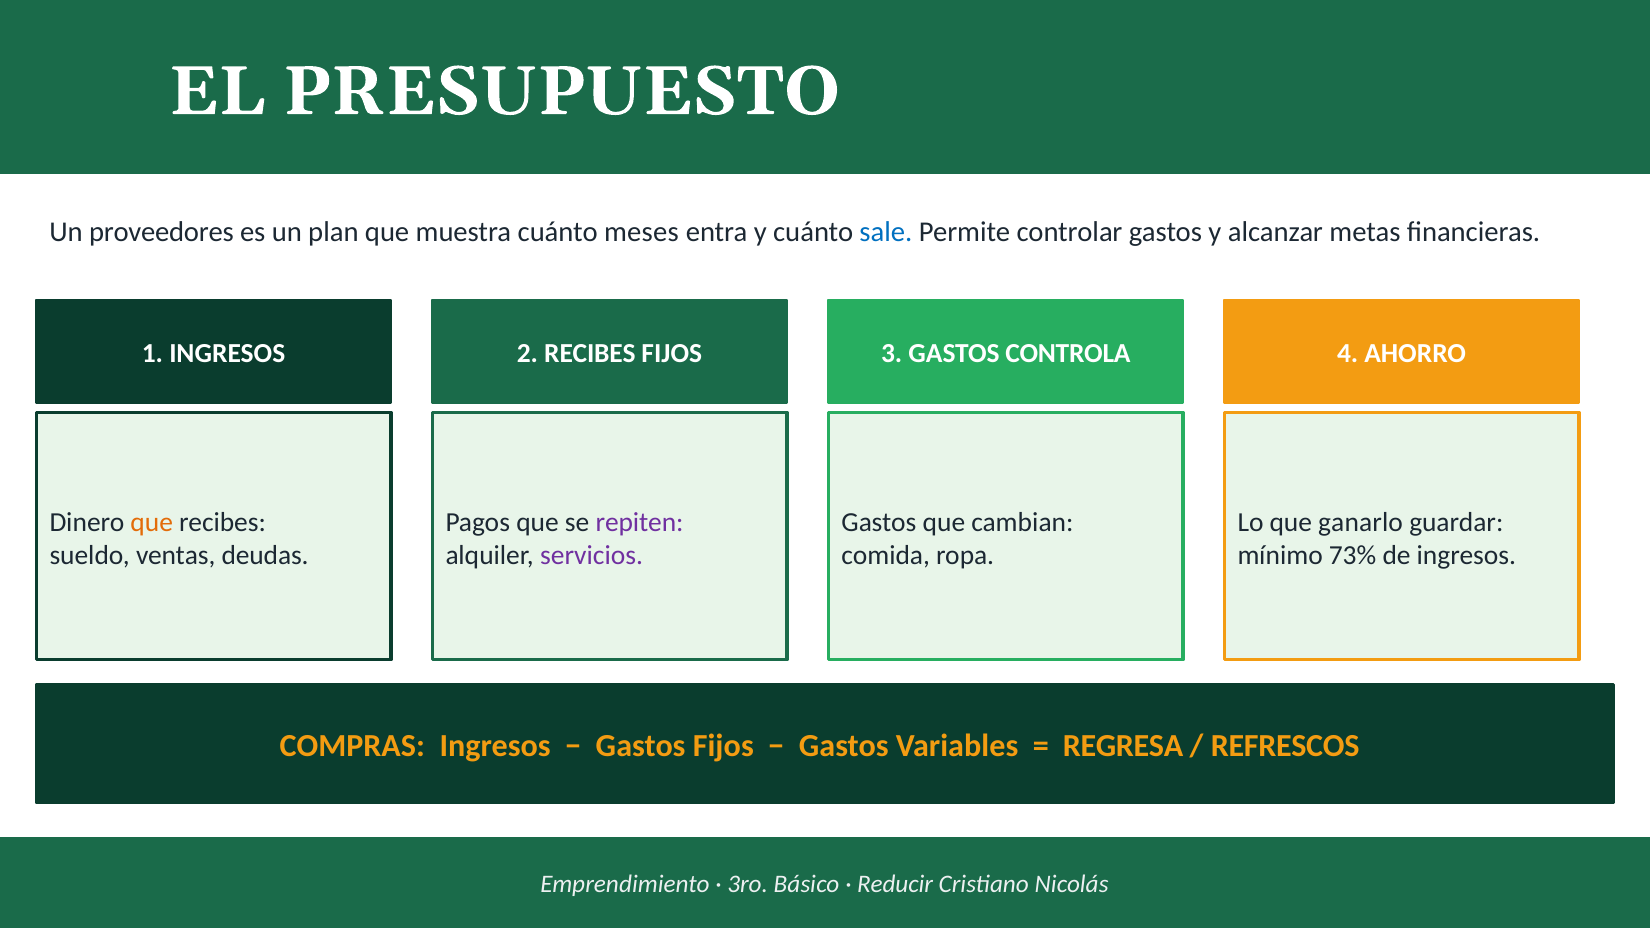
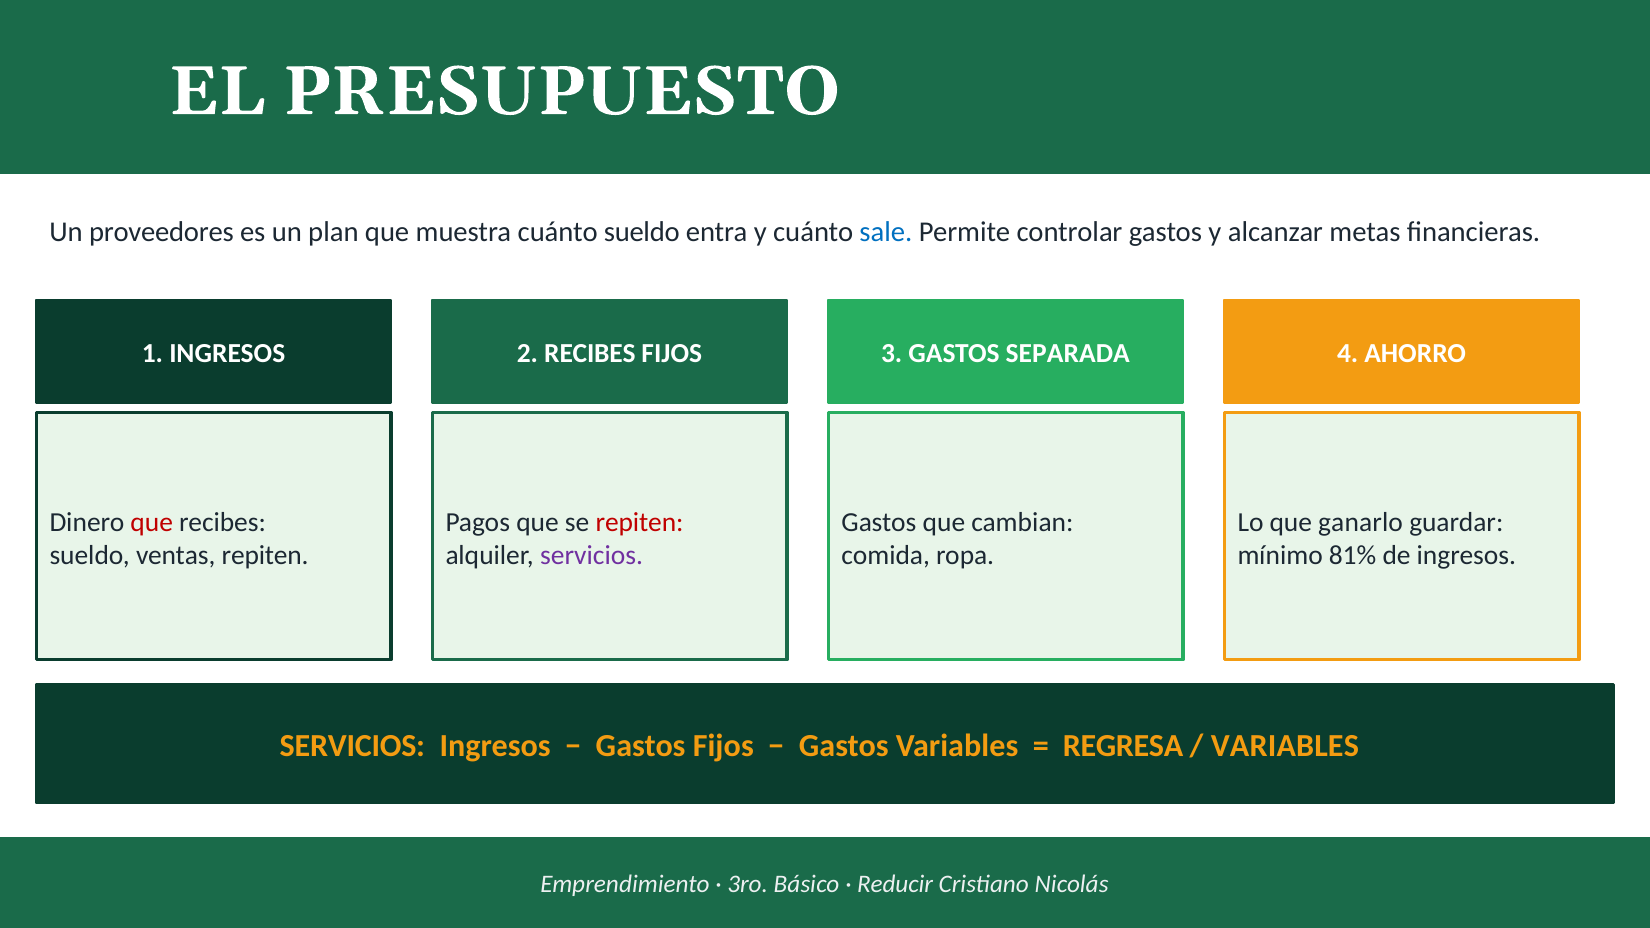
cuánto meses: meses -> sueldo
CONTROLA: CONTROLA -> SEPARADA
que at (152, 522) colour: orange -> red
repiten at (640, 522) colour: purple -> red
ventas deudas: deudas -> repiten
73%: 73% -> 81%
COMPRAS at (352, 746): COMPRAS -> SERVICIOS
REFRESCOS at (1285, 746): REFRESCOS -> VARIABLES
